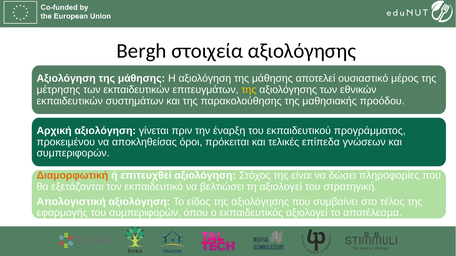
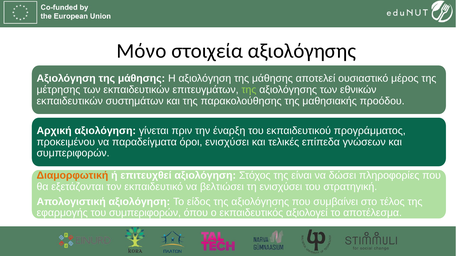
Bergh: Bergh -> Μόνο
της at (249, 90) colour: yellow -> light green
αποκληθείσας: αποκληθείσας -> παραδείγματα
όροι πρόκειται: πρόκειται -> ενισχύσει
τη αξιολογεί: αξιολογεί -> ενισχύσει
